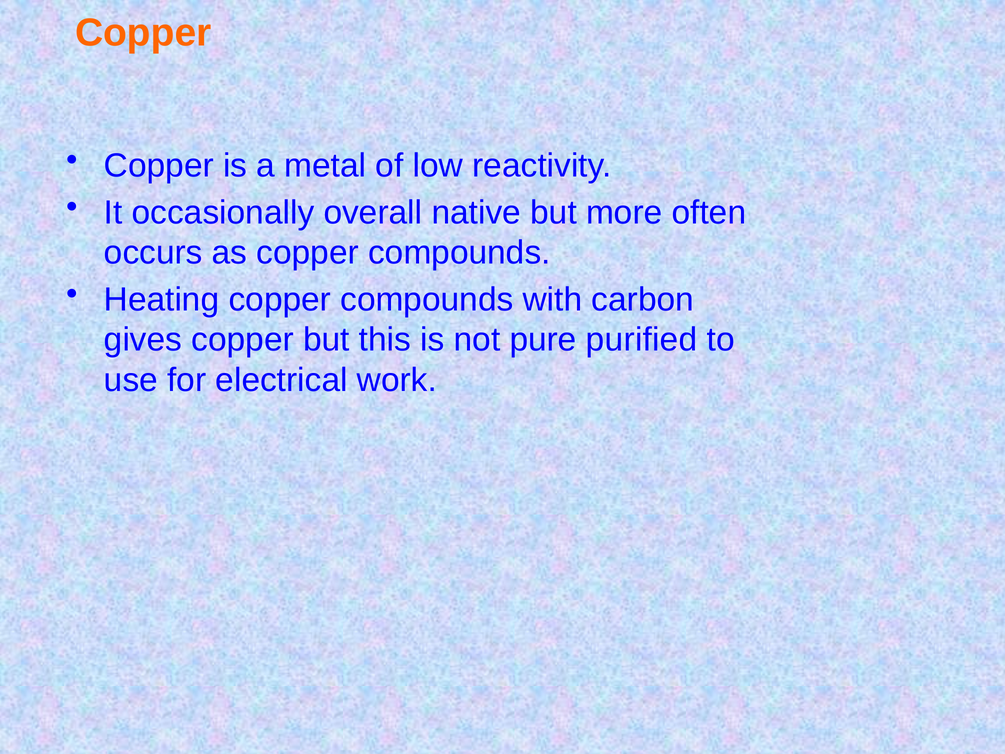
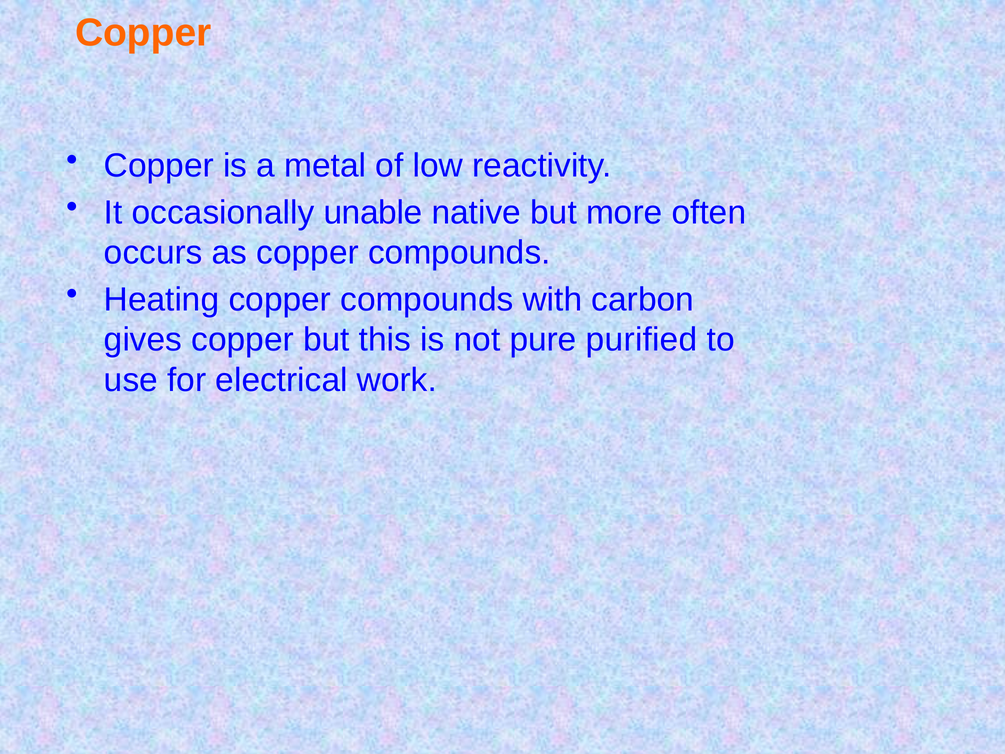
overall: overall -> unable
